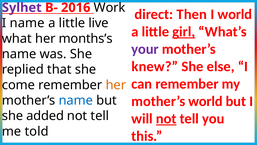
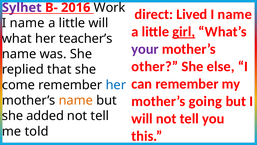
Then: Then -> Lived
world at (235, 14): world -> name
little live: live -> will
months’s: months’s -> teacher’s
knew: knew -> other
her at (116, 85) colour: orange -> blue
mother’s world: world -> going
name at (76, 100) colour: blue -> orange
not at (166, 118) underline: present -> none
